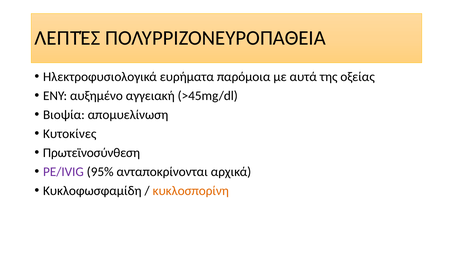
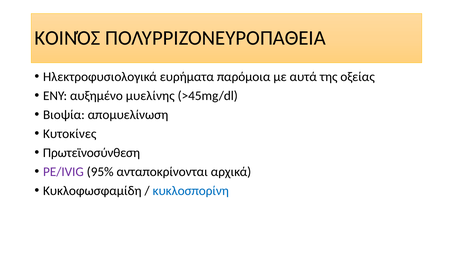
ΛΕΠΤΈΣ: ΛΕΠΤΈΣ -> ΚΟΙΝΌΣ
αγγειακή: αγγειακή -> μυελίνης
κυκλοσπορίνη colour: orange -> blue
